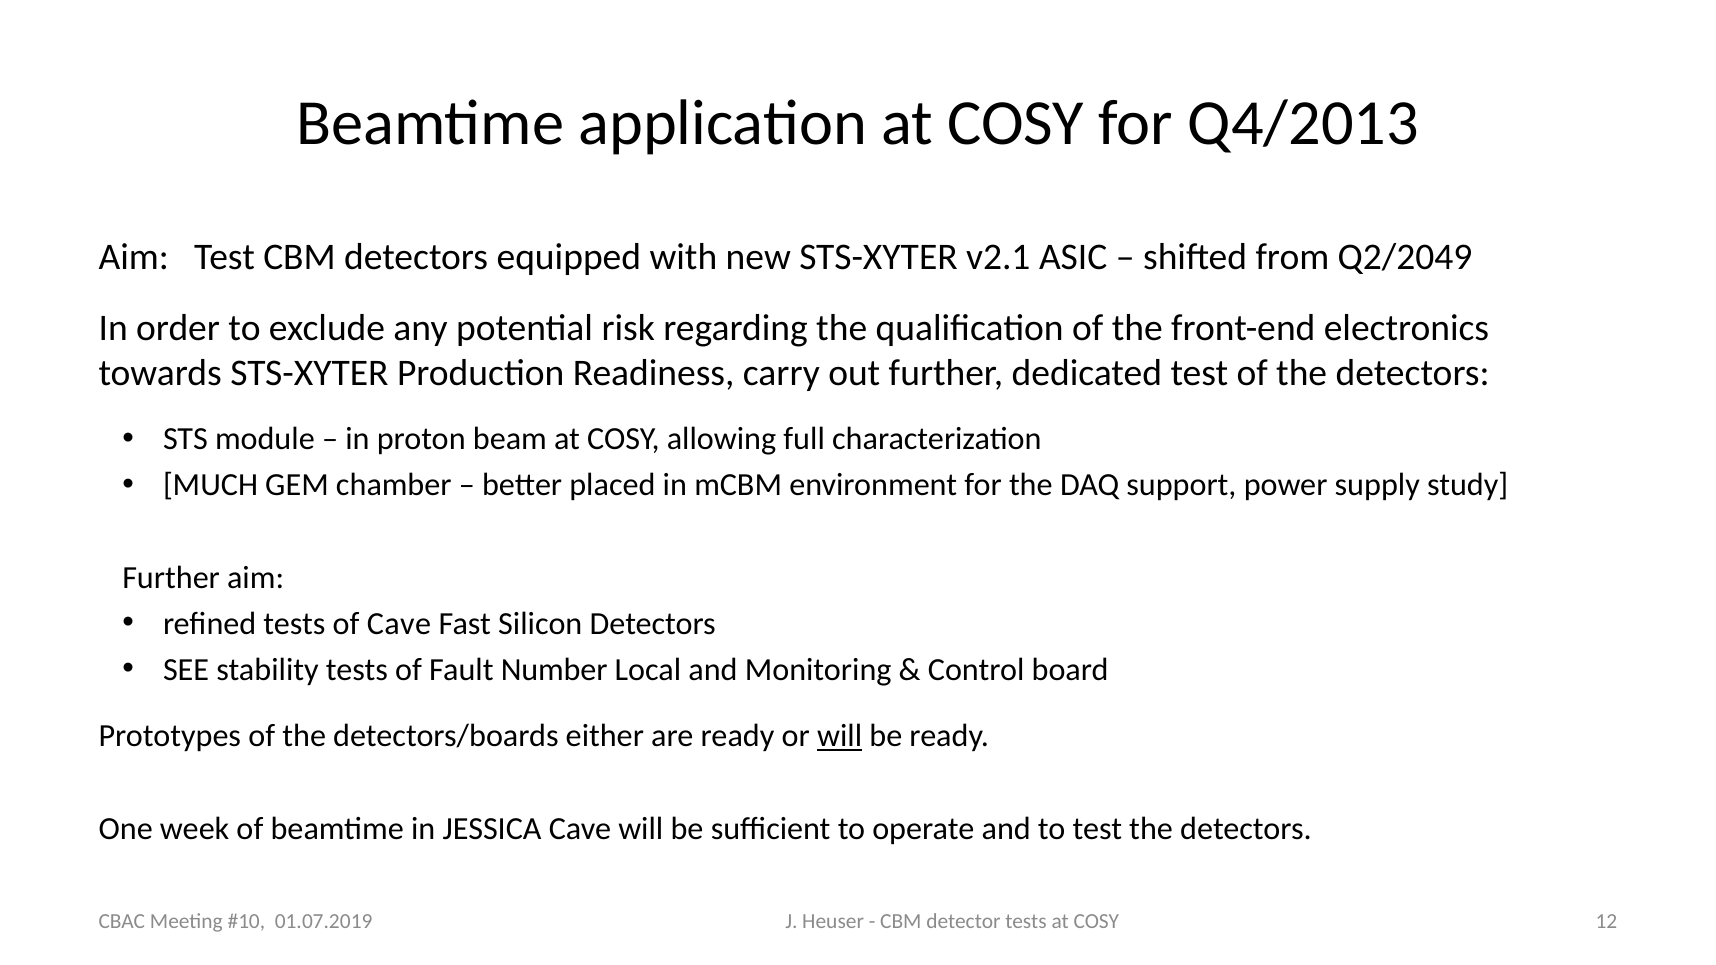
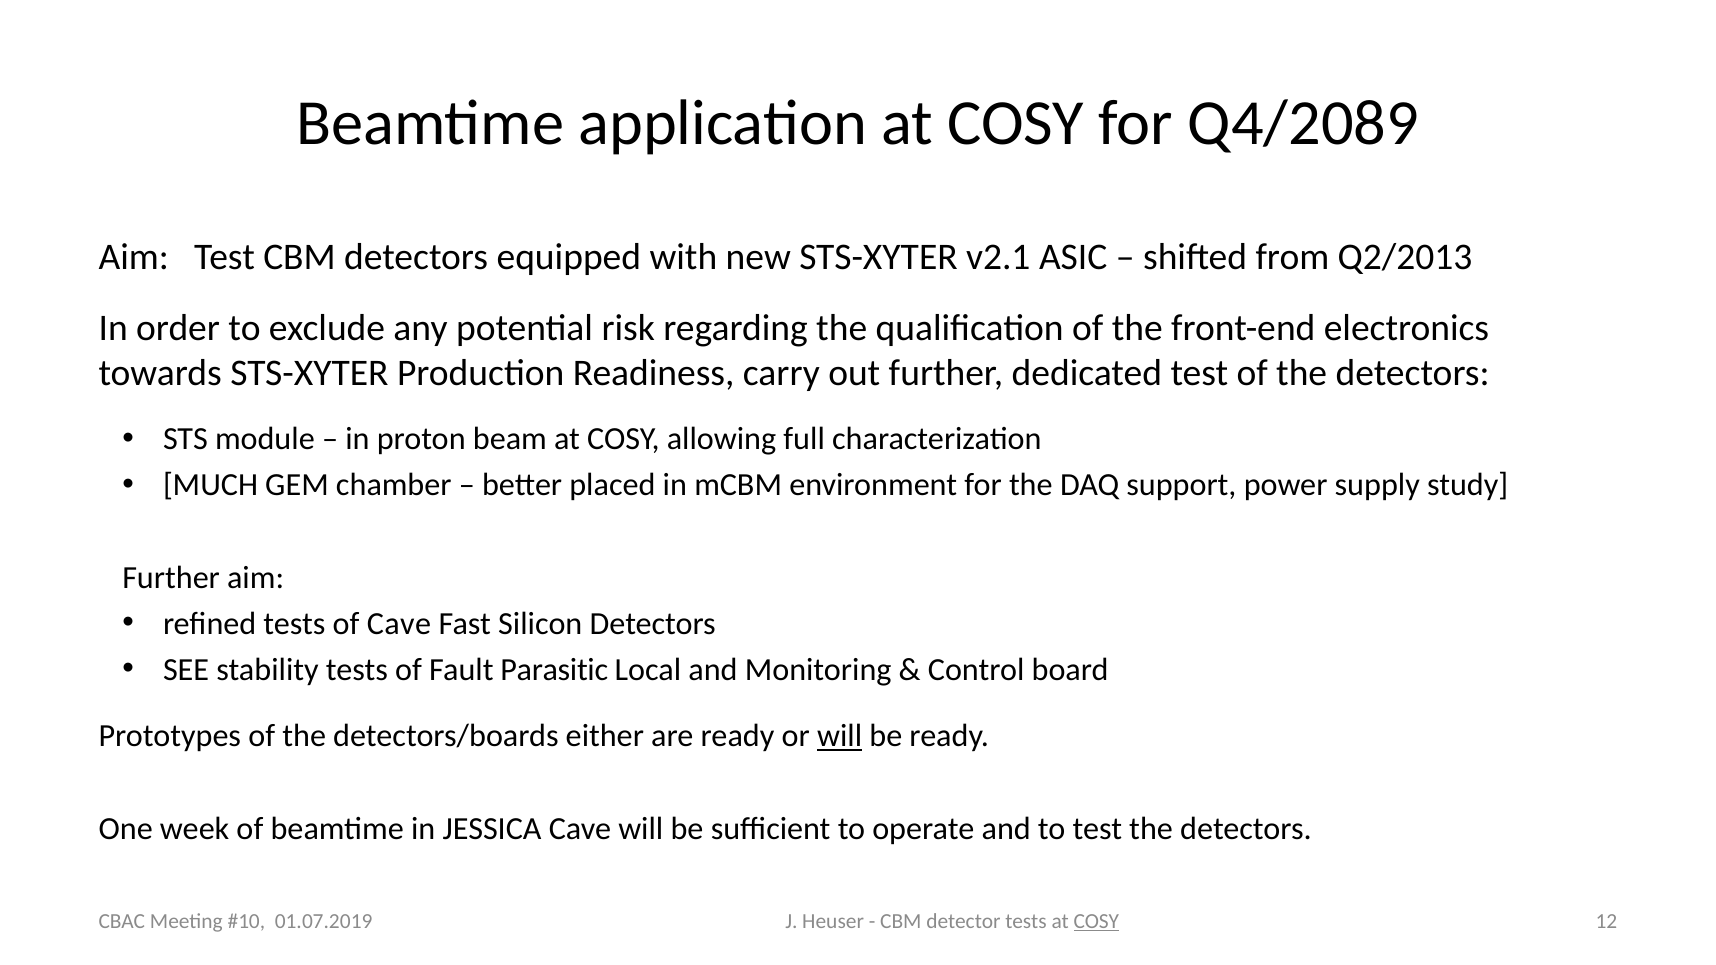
Q4/2013: Q4/2013 -> Q4/2089
Q2/2049: Q2/2049 -> Q2/2013
Number: Number -> Parasitic
COSY at (1096, 922) underline: none -> present
